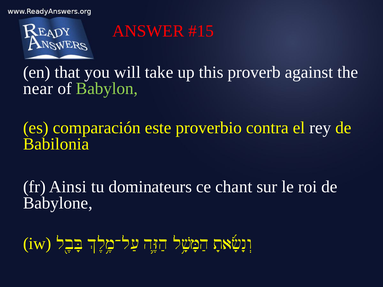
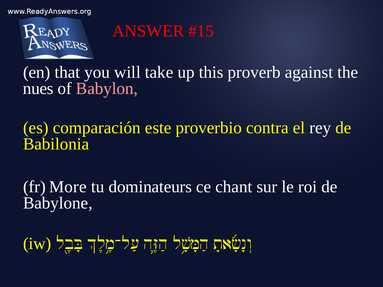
near: near -> nues
Babylon colour: light green -> pink
Ainsi: Ainsi -> More
